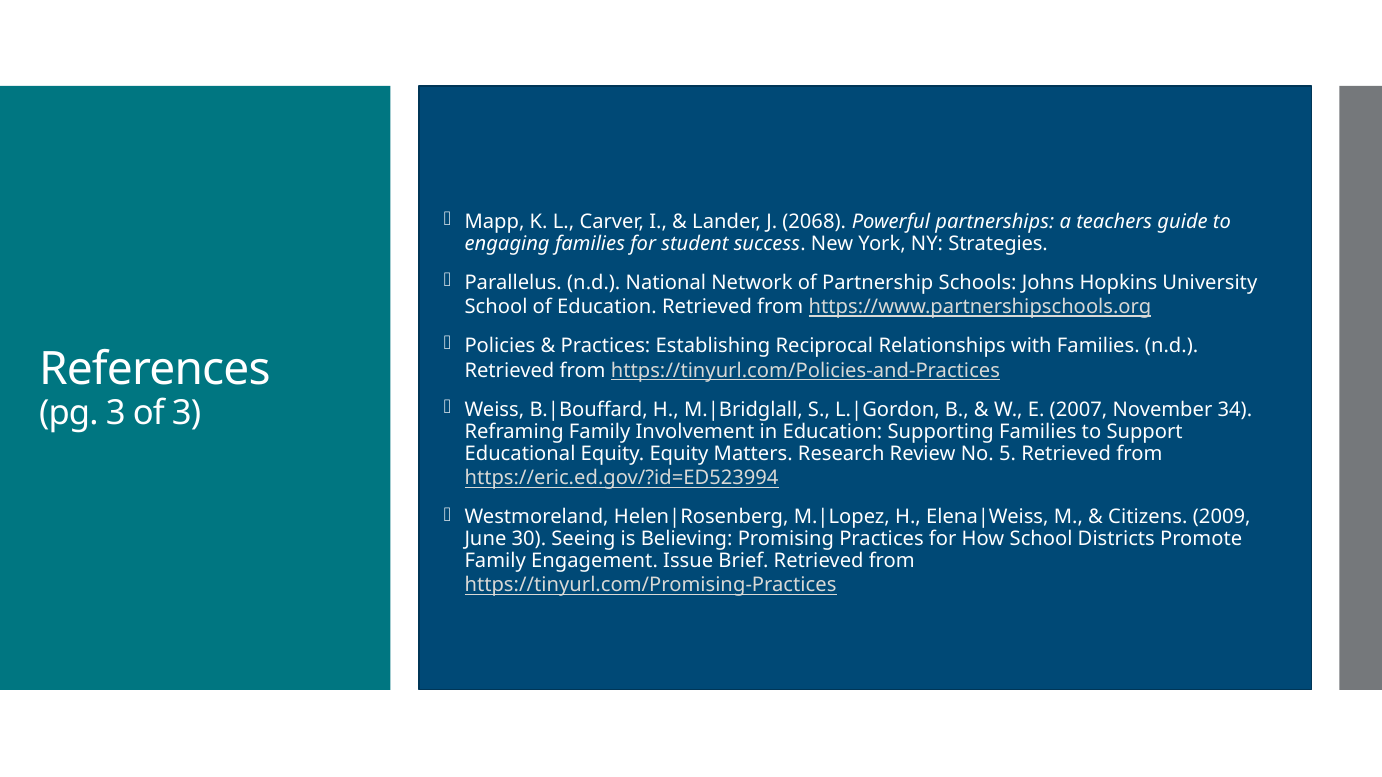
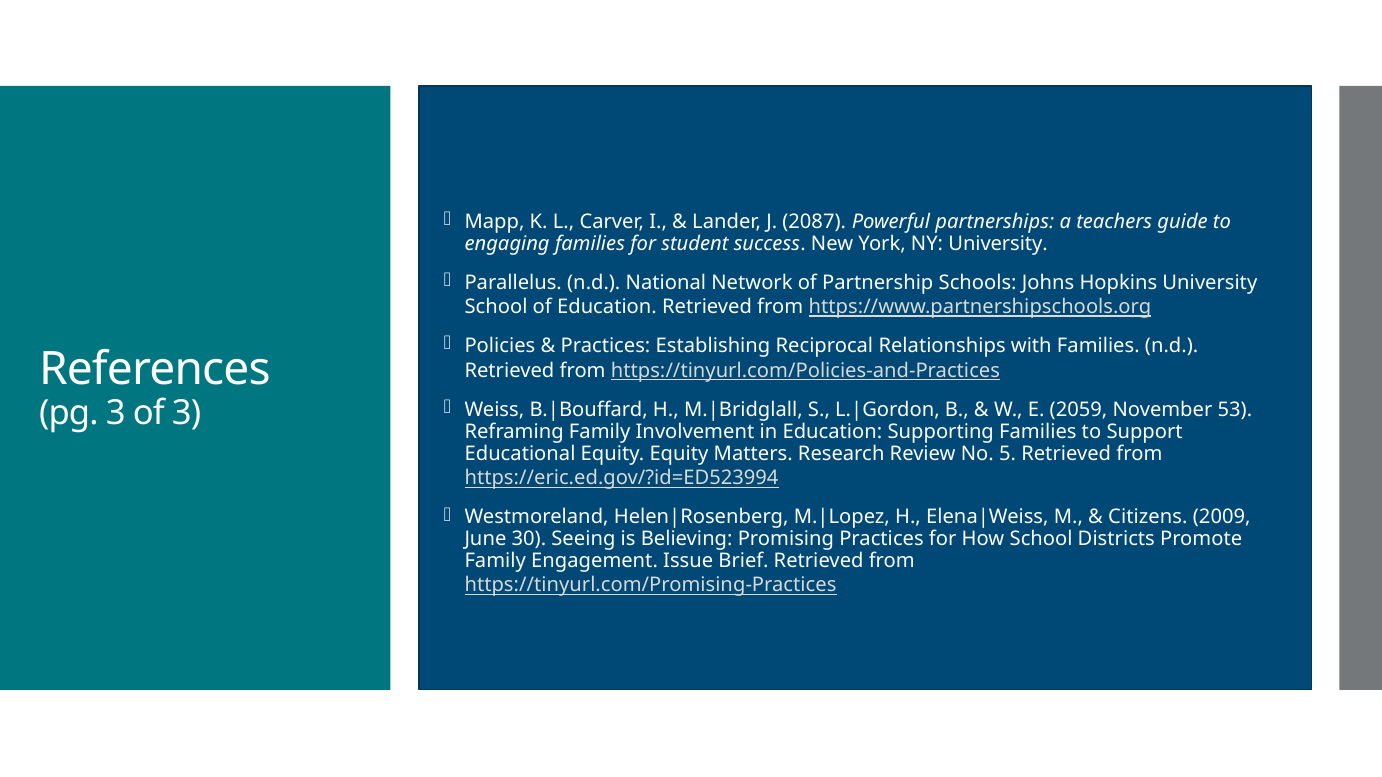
2068: 2068 -> 2087
NY Strategies: Strategies -> University
2007: 2007 -> 2059
34: 34 -> 53
